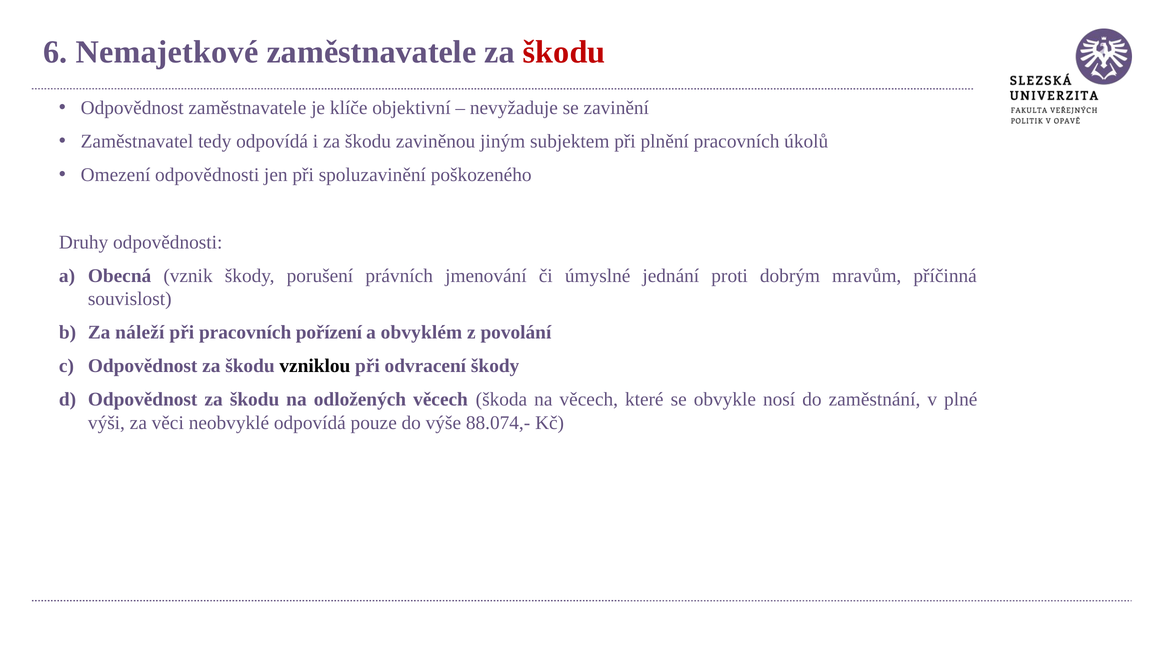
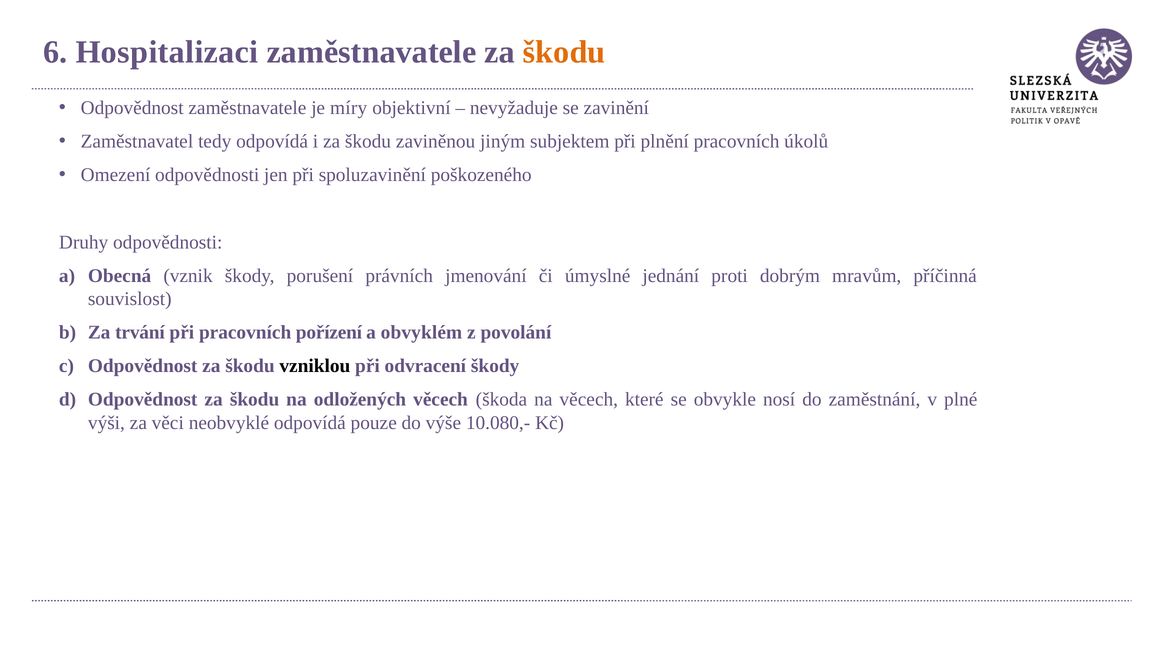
Nemajetkové: Nemajetkové -> Hospitalizaci
škodu at (564, 52) colour: red -> orange
klíče: klíče -> míry
náleží: náleží -> trvání
88.074,-: 88.074,- -> 10.080,-
